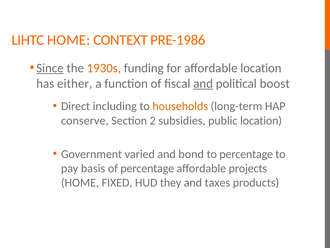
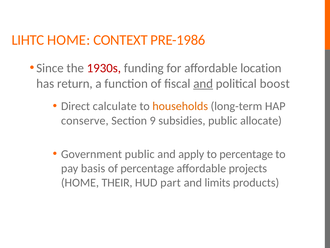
Since underline: present -> none
1930s colour: orange -> red
either: either -> return
including: including -> calculate
2: 2 -> 9
public location: location -> allocate
Government varied: varied -> public
bond: bond -> apply
FIXED: FIXED -> THEIR
they: they -> part
taxes: taxes -> limits
